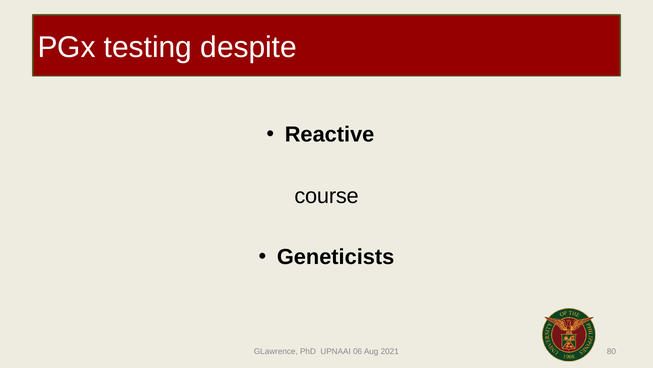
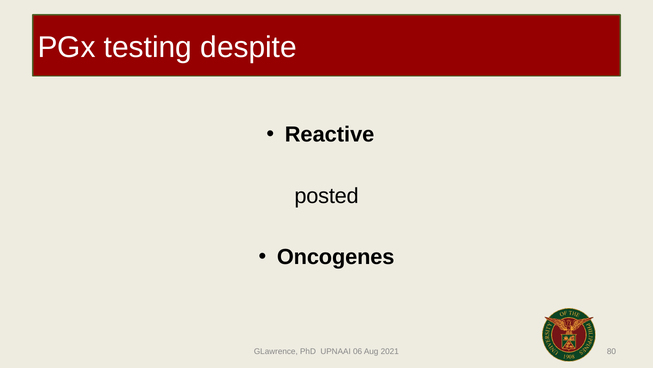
course: course -> posted
Geneticists: Geneticists -> Oncogenes
